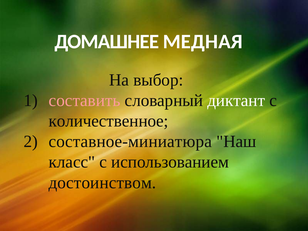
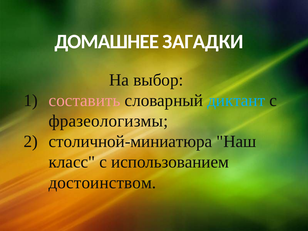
МЕДНАЯ: МЕДНАЯ -> ЗАГАДКИ
диктант colour: white -> light blue
количественное: количественное -> фразеологизмы
составное-миниатюра: составное-миниатюра -> столичной-миниатюра
